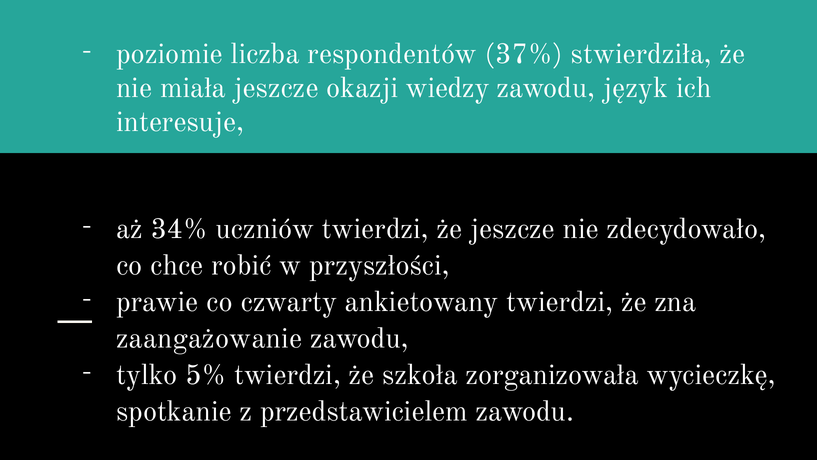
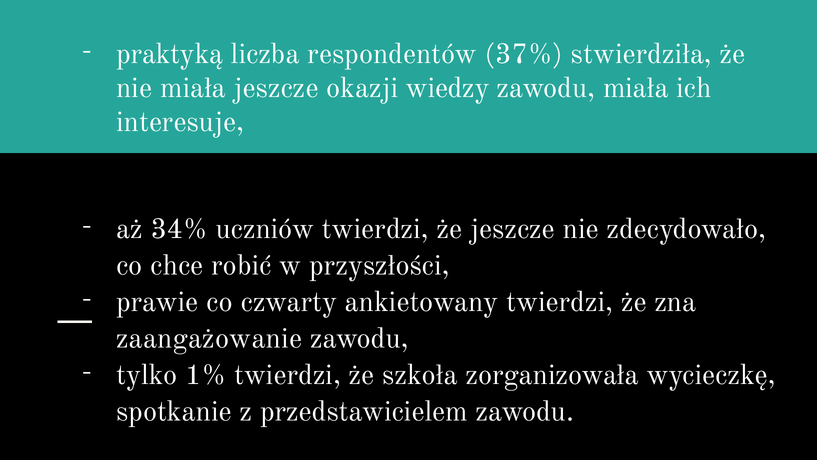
poziomie: poziomie -> praktyką
zawodu język: język -> miała
5%: 5% -> 1%
